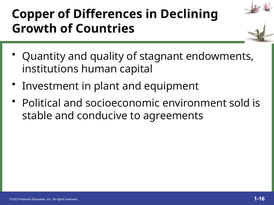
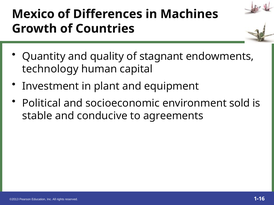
Copper: Copper -> Mexico
Declining: Declining -> Machines
institutions: institutions -> technology
